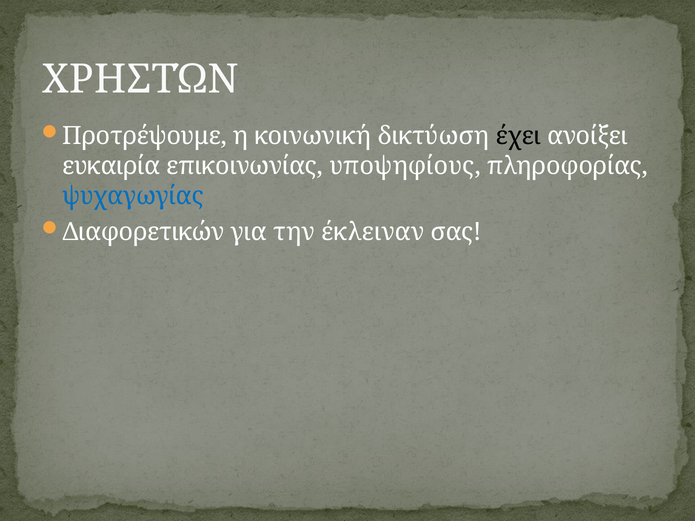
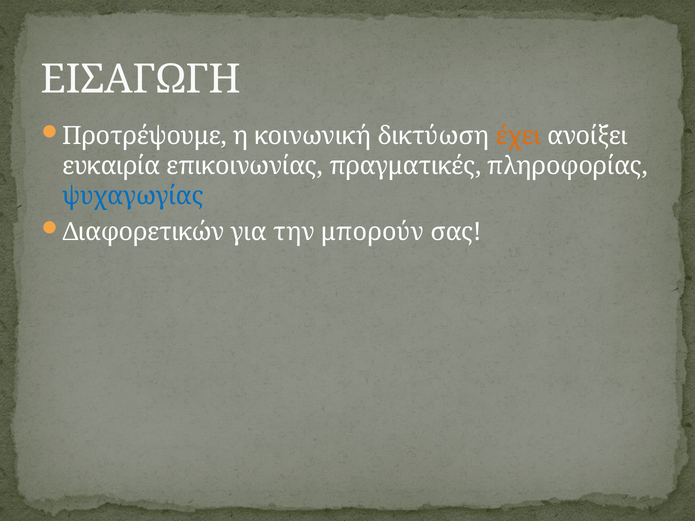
ΧΡΗΣΤΏΝ: ΧΡΗΣΤΏΝ -> ΕΙΣΑΓΩΓΗ
έχει colour: black -> orange
υποψηφίους: υποψηφίους -> πραγματικές
έκλειναν: έκλειναν -> μπορούν
